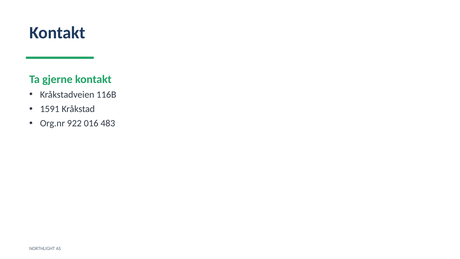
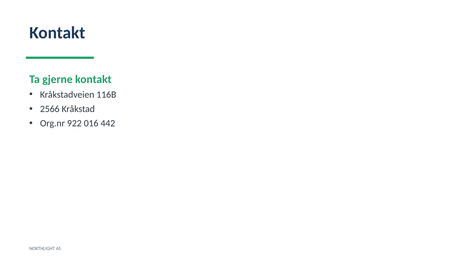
1591: 1591 -> 2566
483: 483 -> 442
